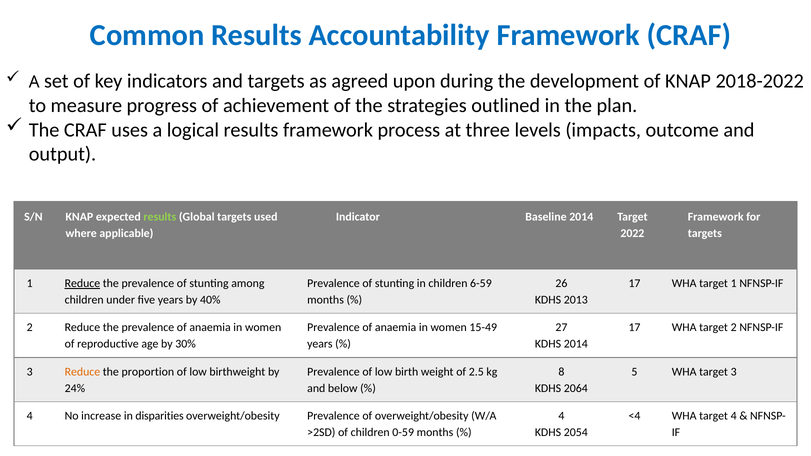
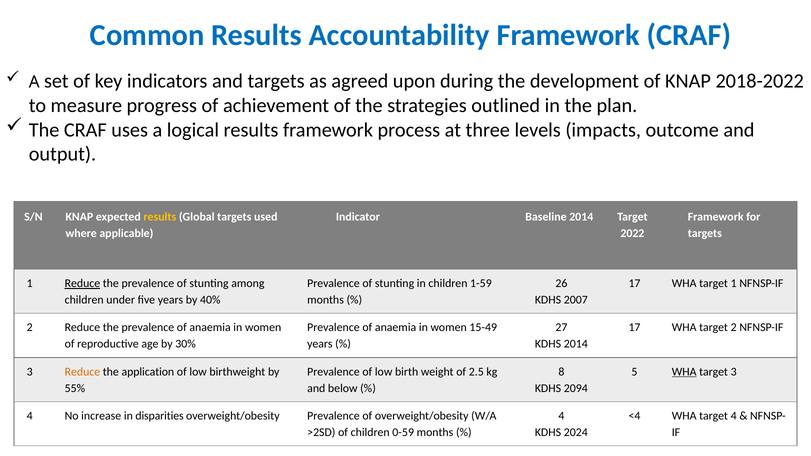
results at (160, 217) colour: light green -> yellow
6-59: 6-59 -> 1-59
2013: 2013 -> 2007
proportion: proportion -> application
WHA at (684, 372) underline: none -> present
24%: 24% -> 55%
2064: 2064 -> 2094
2054: 2054 -> 2024
